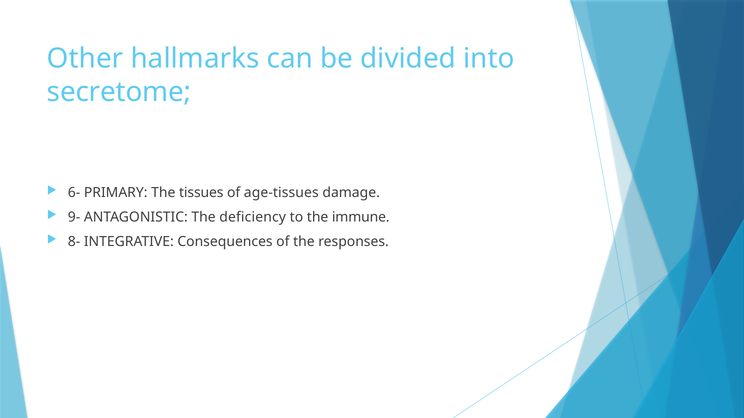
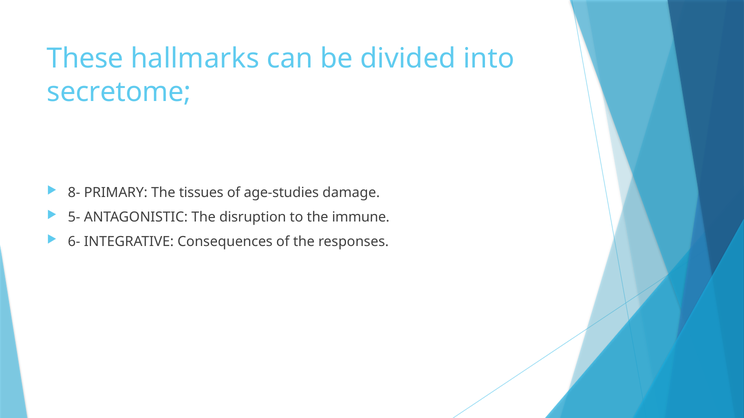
Other: Other -> These
6-: 6- -> 8-
age-tissues: age-tissues -> age-studies
9-: 9- -> 5-
deficiency: deficiency -> disruption
8-: 8- -> 6-
